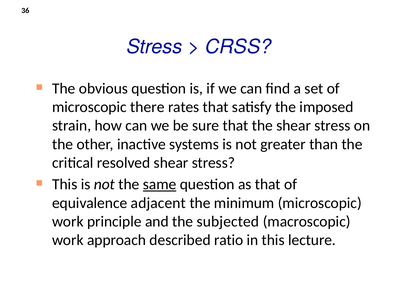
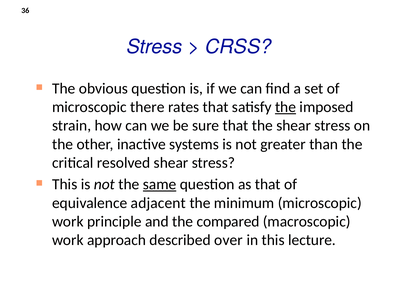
the at (286, 107) underline: none -> present
subjected: subjected -> compared
ratio: ratio -> over
